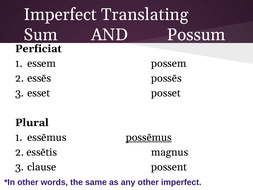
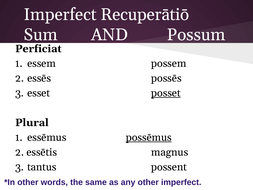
Translating: Translating -> Recuperātiō
posset underline: none -> present
clause: clause -> tantus
